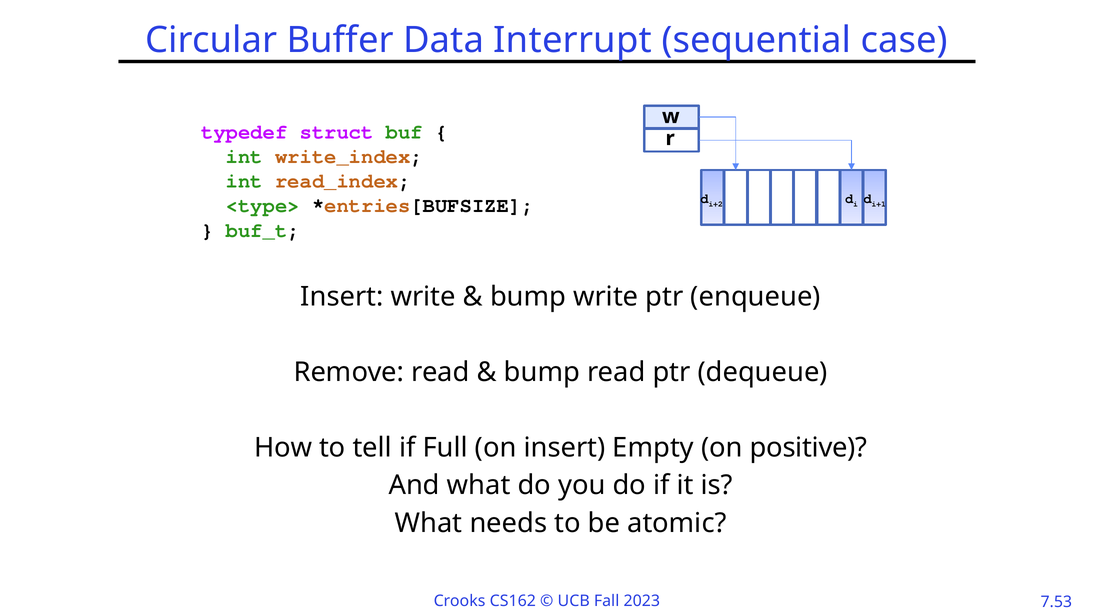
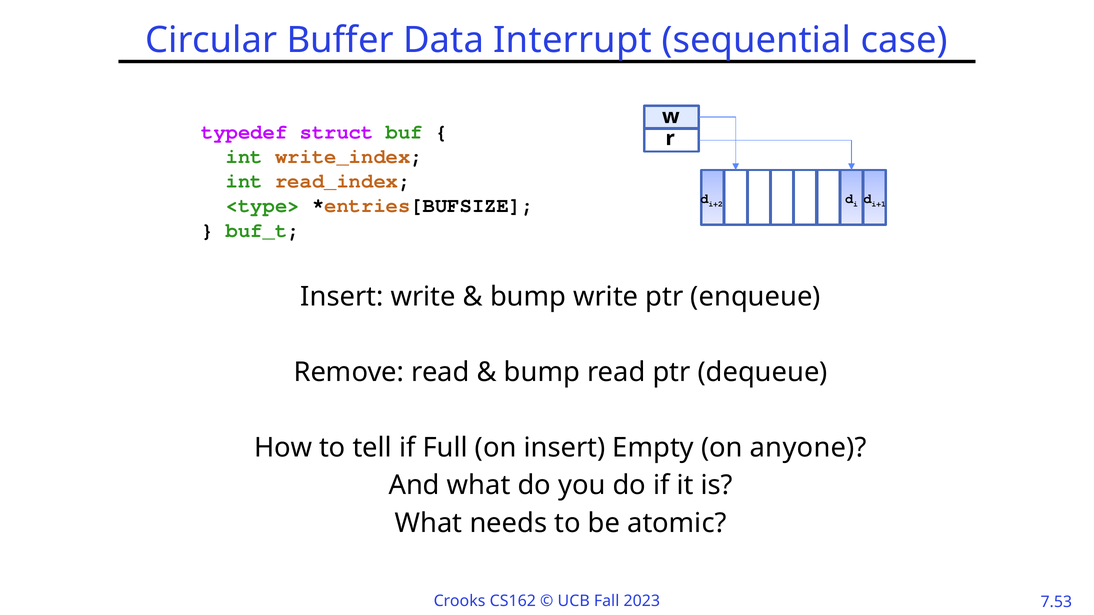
positive: positive -> anyone
